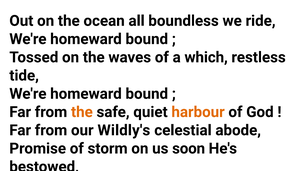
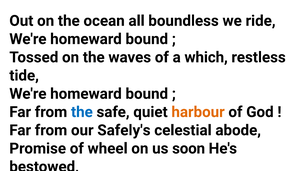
the at (82, 112) colour: orange -> blue
Wildly's: Wildly's -> Safely's
storm: storm -> wheel
